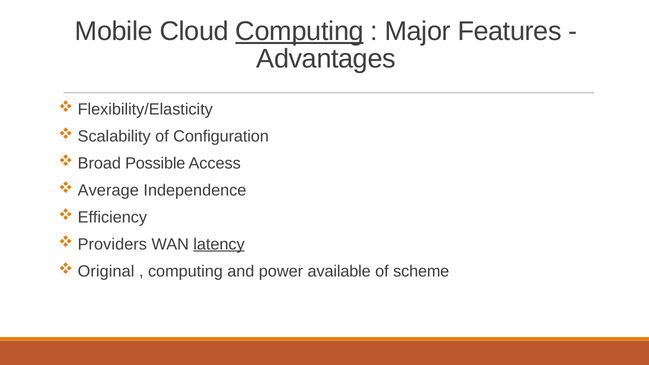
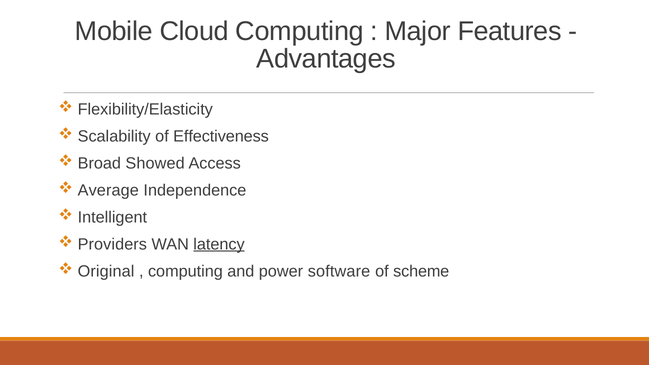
Computing at (300, 31) underline: present -> none
Configuration: Configuration -> Effectiveness
Possible: Possible -> Showed
Efficiency: Efficiency -> Intelligent
available: available -> software
